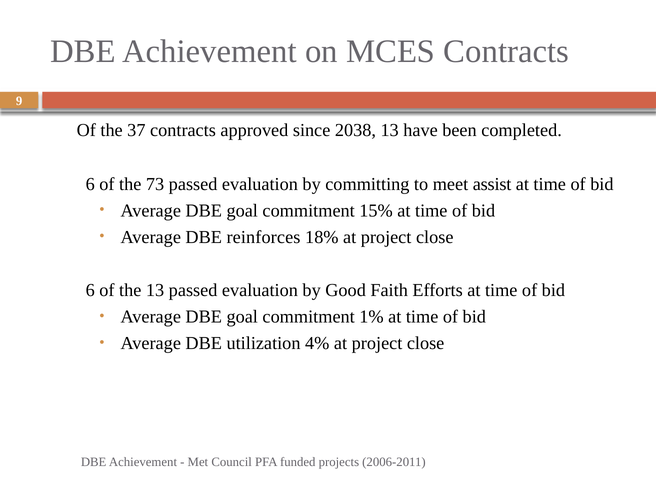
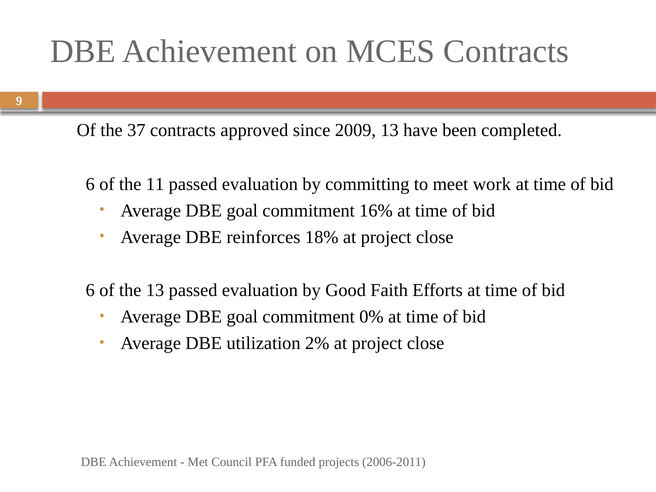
2038: 2038 -> 2009
73: 73 -> 11
assist: assist -> work
15%: 15% -> 16%
1%: 1% -> 0%
4%: 4% -> 2%
